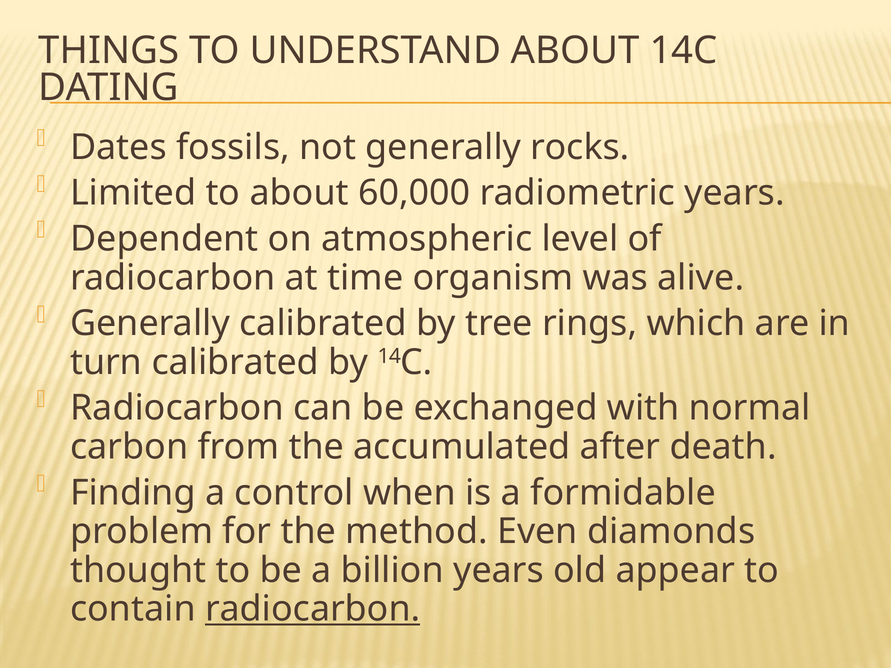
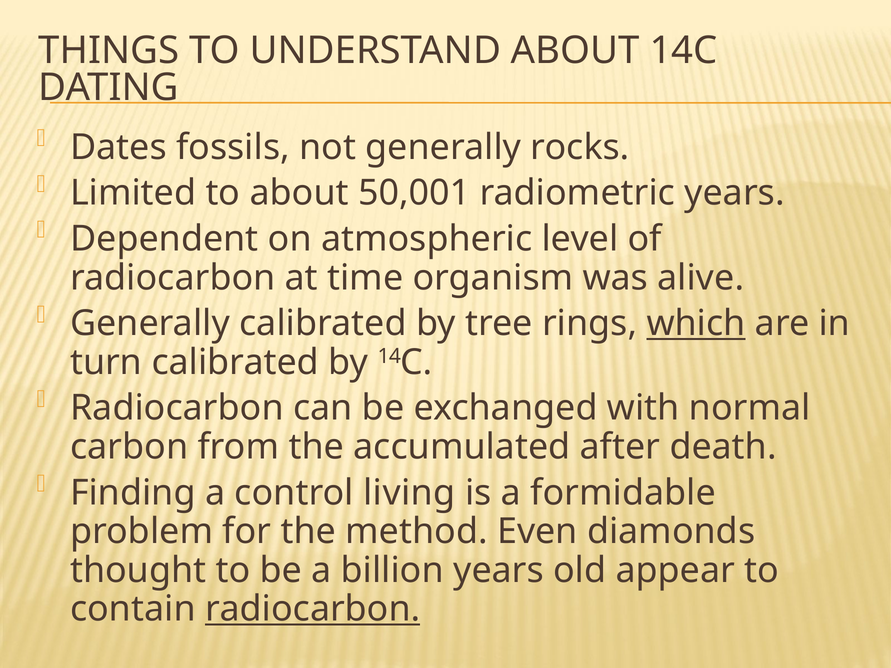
60,000: 60,000 -> 50,001
which underline: none -> present
when: when -> living
